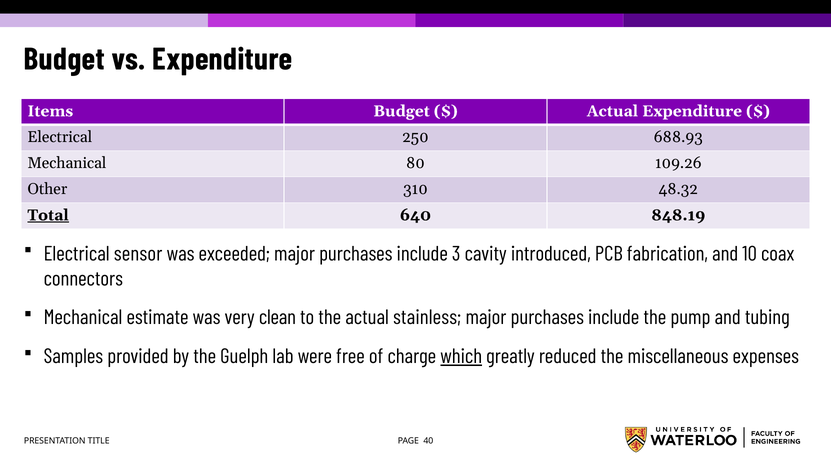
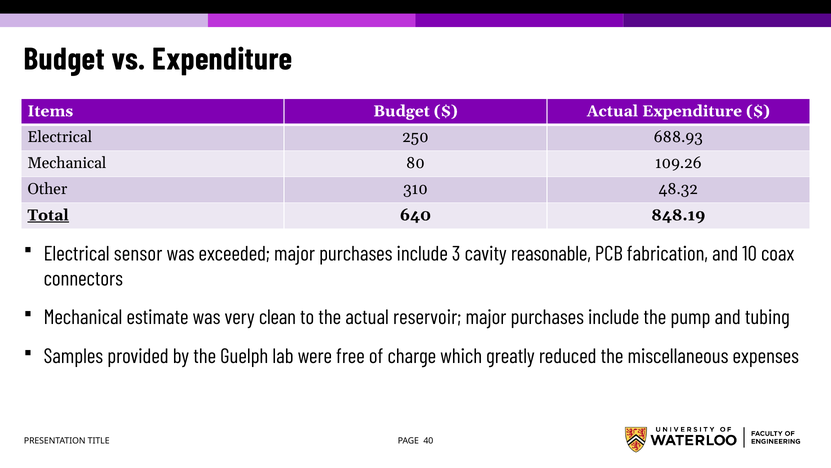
introduced: introduced -> reasonable
stainless: stainless -> reservoir
which underline: present -> none
